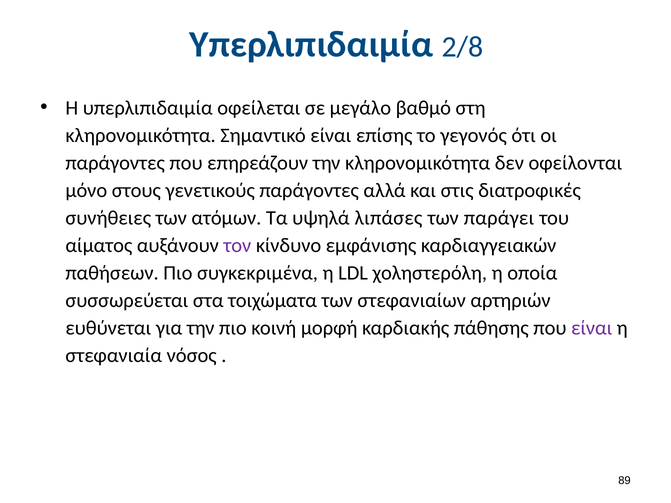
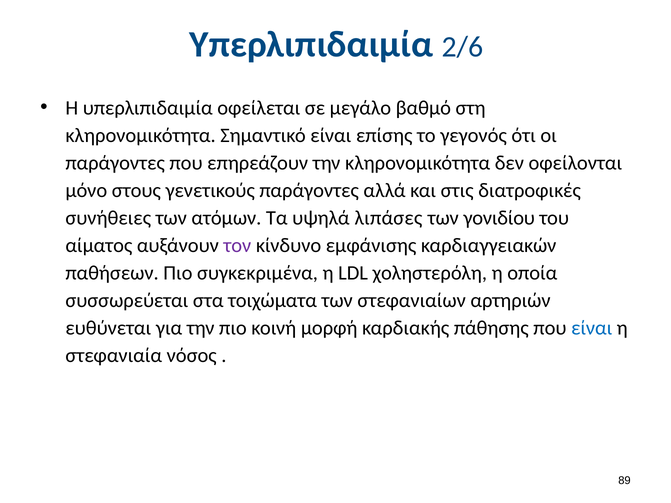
2/8: 2/8 -> 2/6
παράγει: παράγει -> γονιδίου
είναι at (592, 328) colour: purple -> blue
